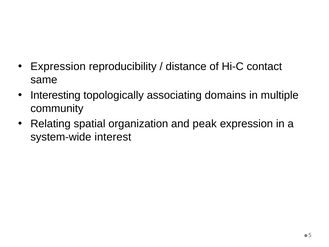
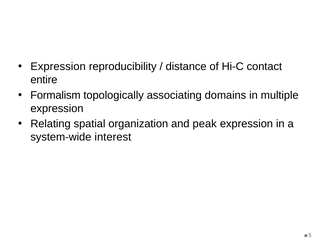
same: same -> entire
Interesting: Interesting -> Formalism
community at (57, 108): community -> expression
